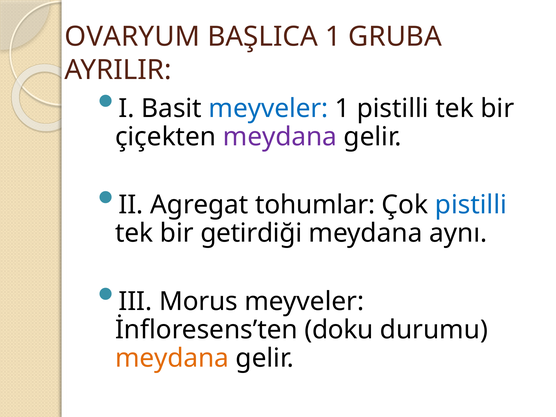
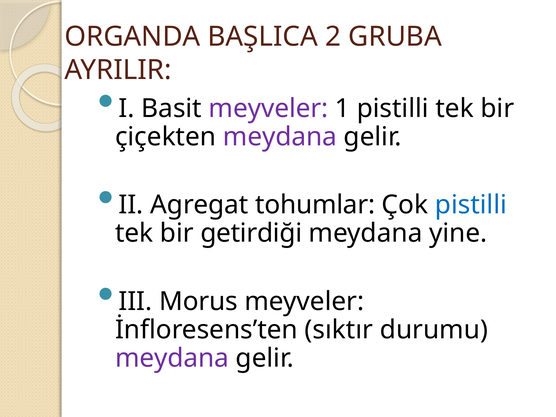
OVARYUM: OVARYUM -> ORGANDA
BAŞLICA 1: 1 -> 2
meyveler at (268, 108) colour: blue -> purple
aynı: aynı -> yine
doku: doku -> sıktır
meydana at (172, 358) colour: orange -> purple
